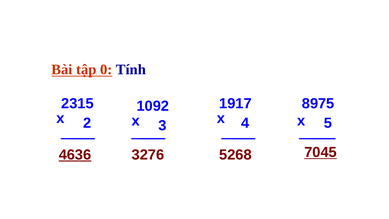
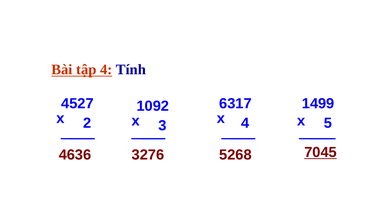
tập 0: 0 -> 4
2315: 2315 -> 4527
1917: 1917 -> 6317
8975: 8975 -> 1499
4636 underline: present -> none
